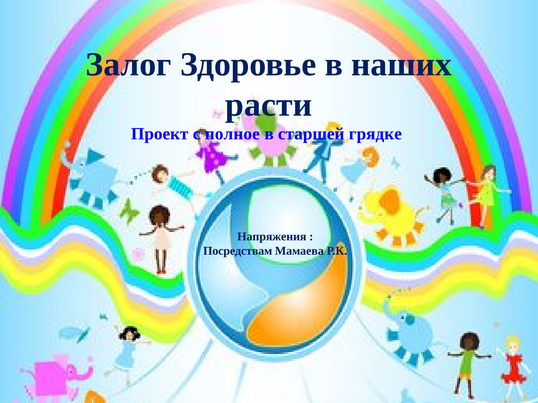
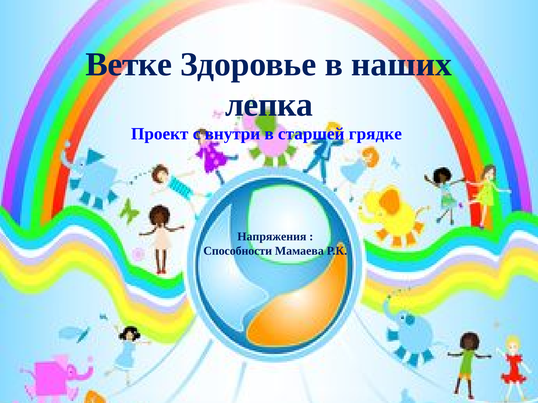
Залог: Залог -> Ветке
расти: расти -> лепка
полное: полное -> внутри
Посредствам: Посредствам -> Способности
